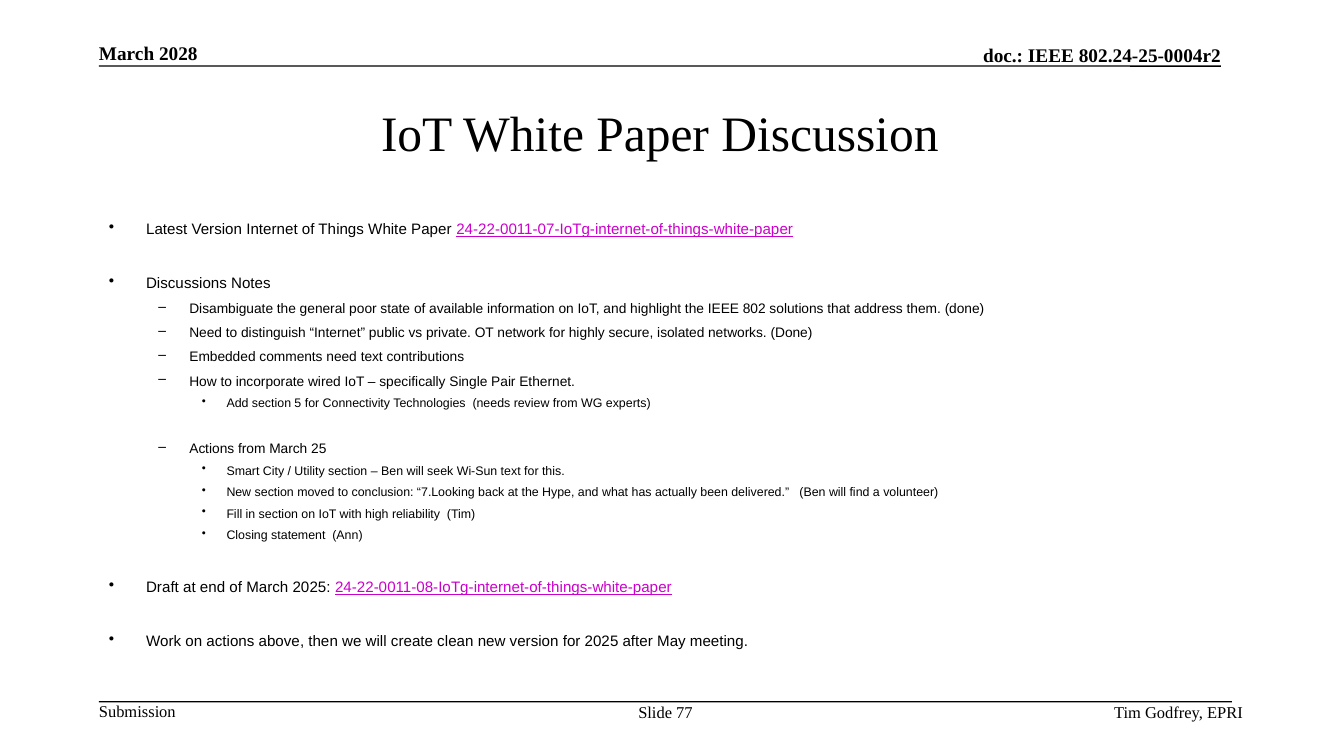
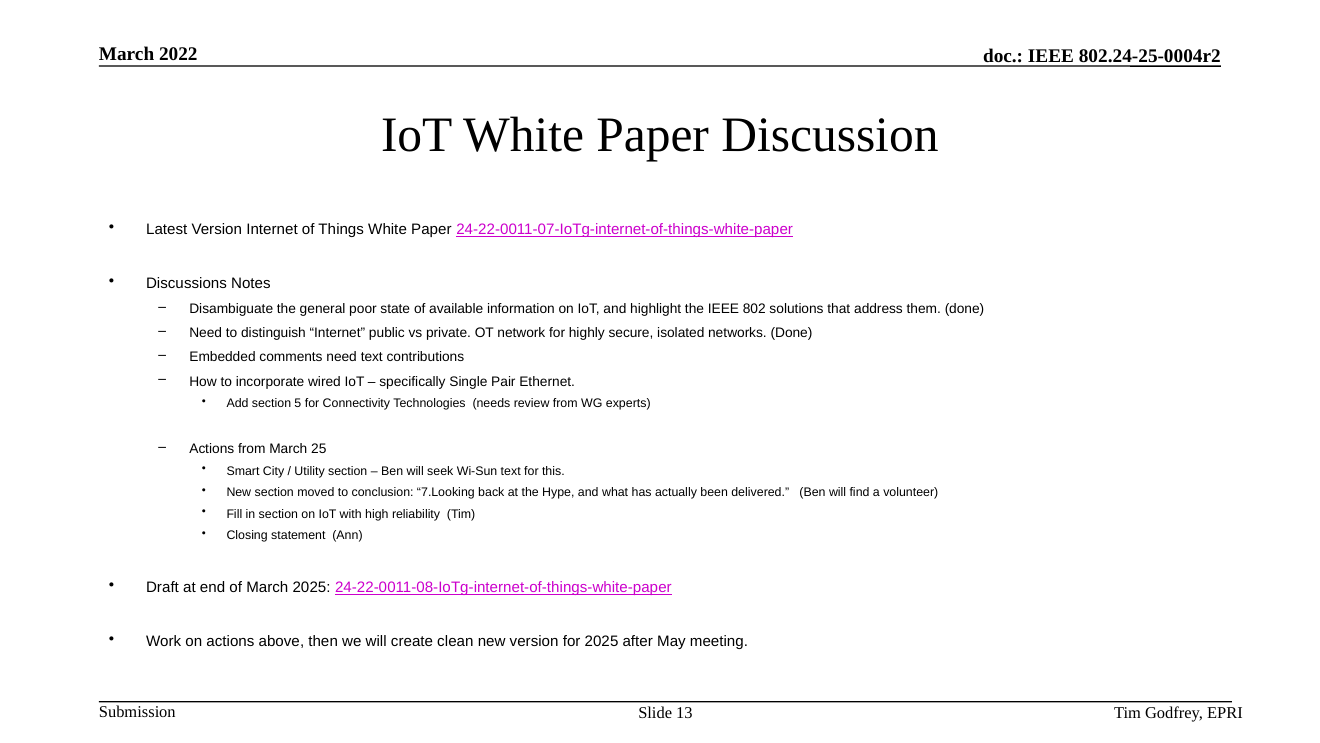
2028: 2028 -> 2022
77: 77 -> 13
